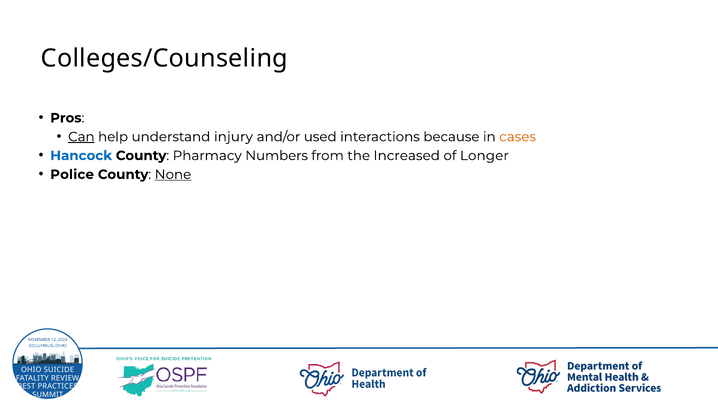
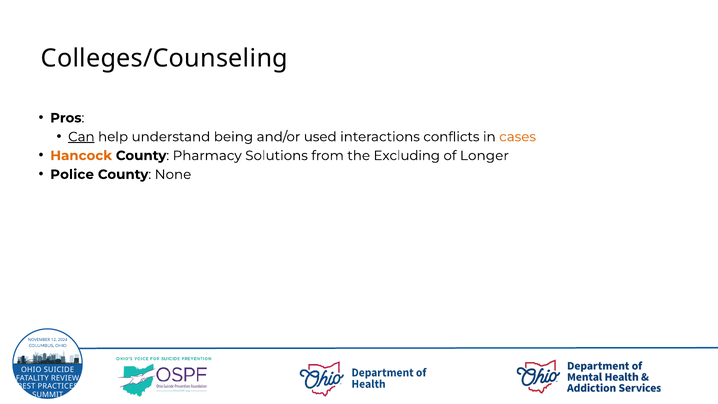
injury: injury -> being
because: because -> conflicts
Hancock colour: blue -> orange
Numbers: Numbers -> Solutions
Increased: Increased -> Excluding
None underline: present -> none
